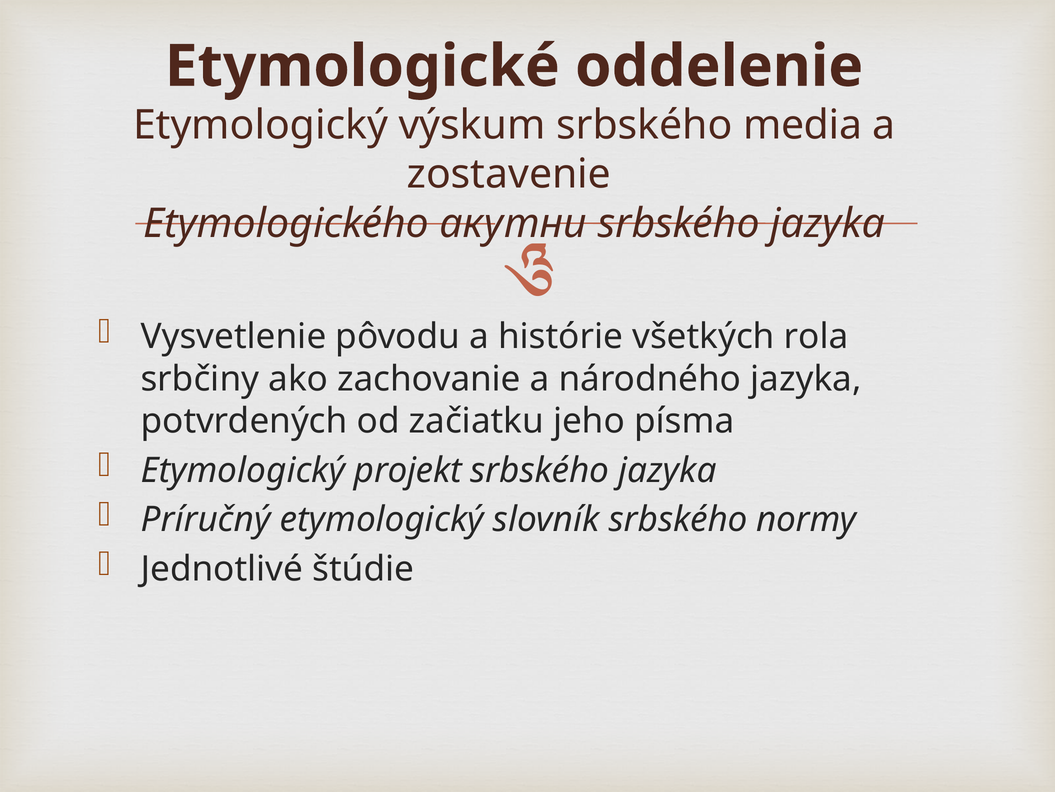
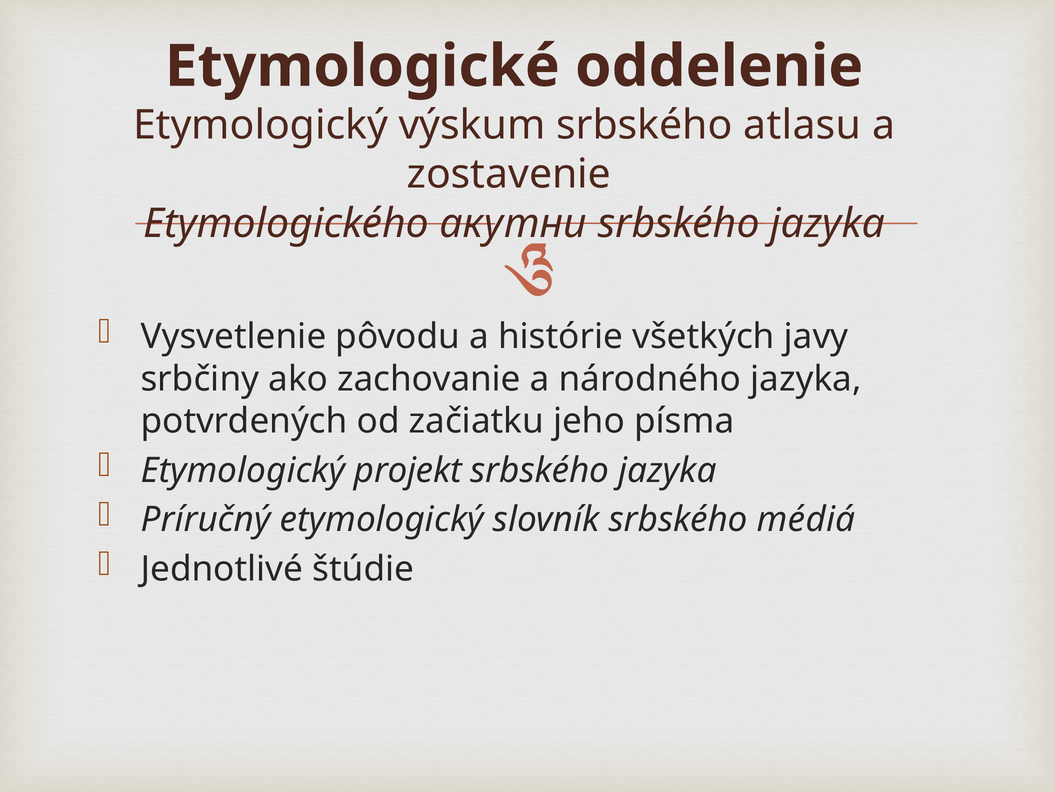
media: media -> atlasu
rola: rola -> javy
normy: normy -> médiá
